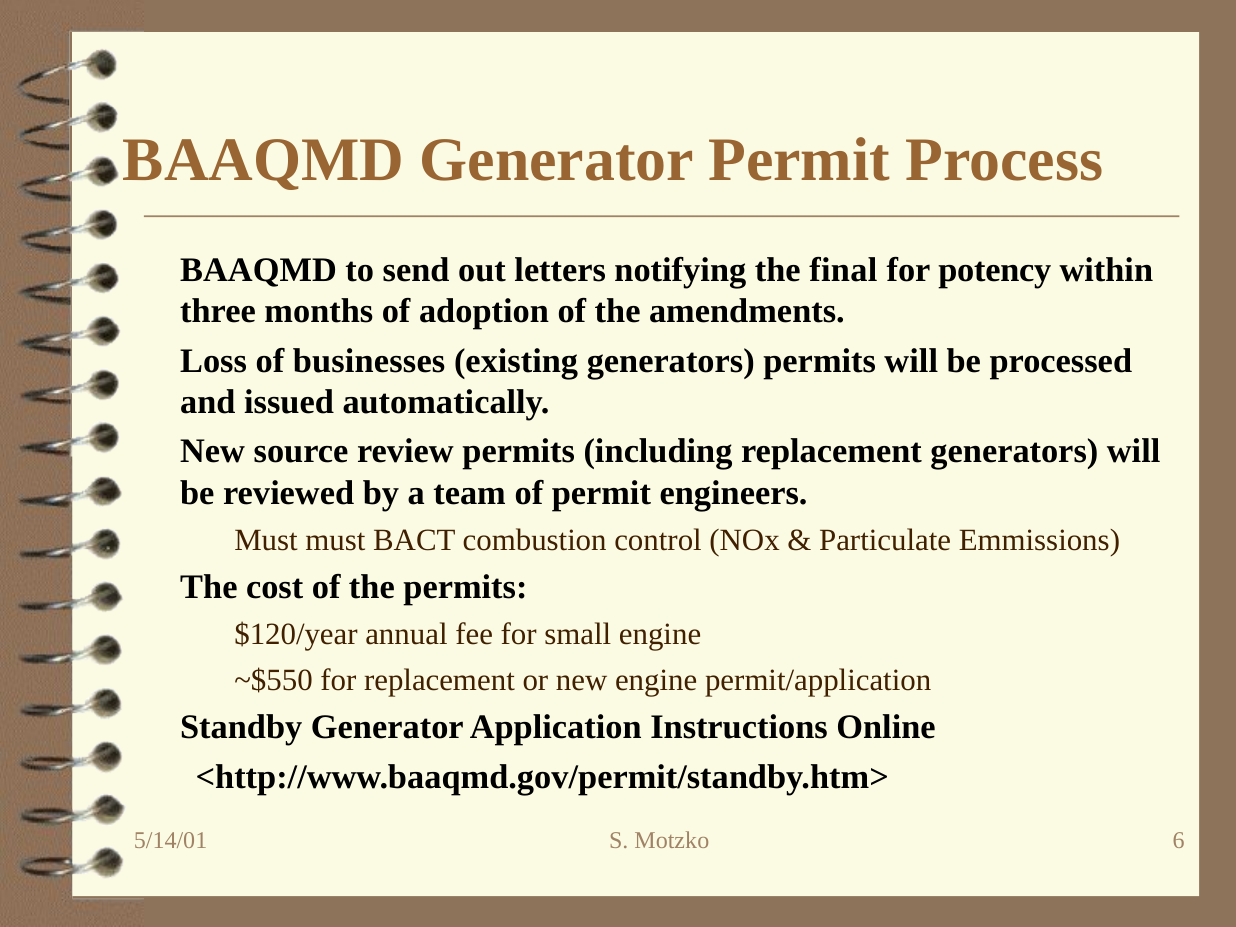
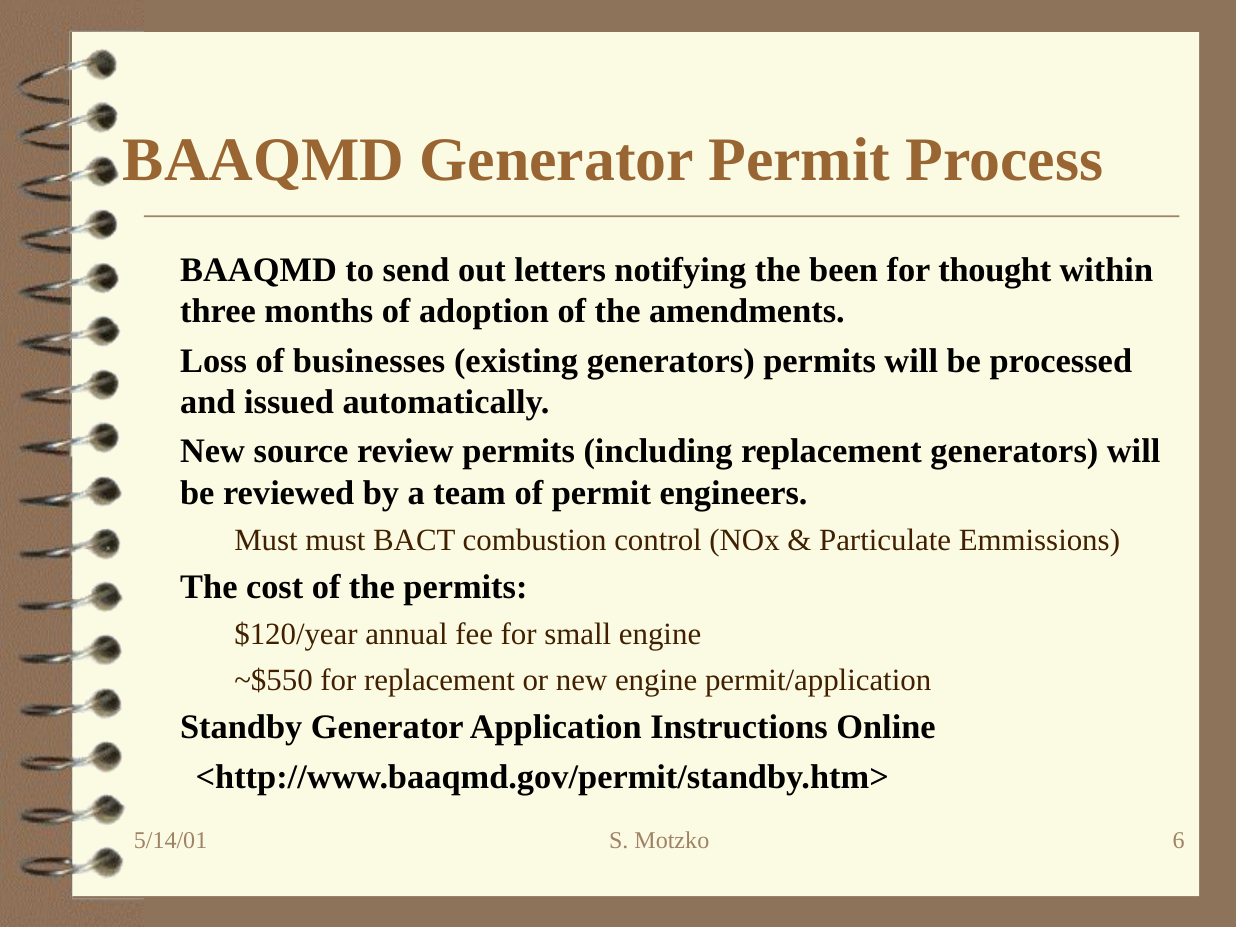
final: final -> been
potency: potency -> thought
